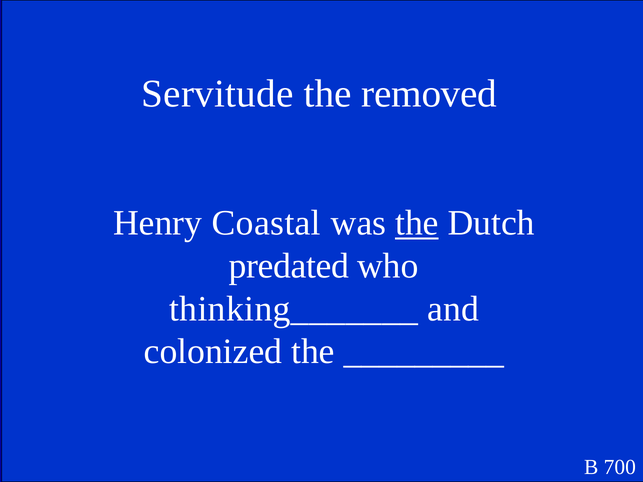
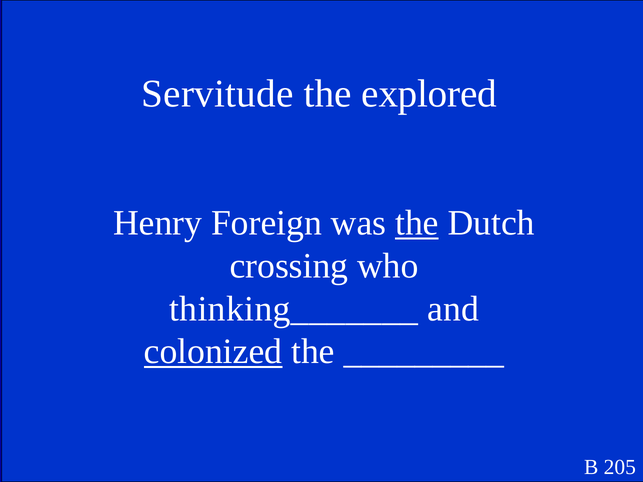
removed: removed -> explored
Coastal: Coastal -> Foreign
predated: predated -> crossing
colonized underline: none -> present
700: 700 -> 205
